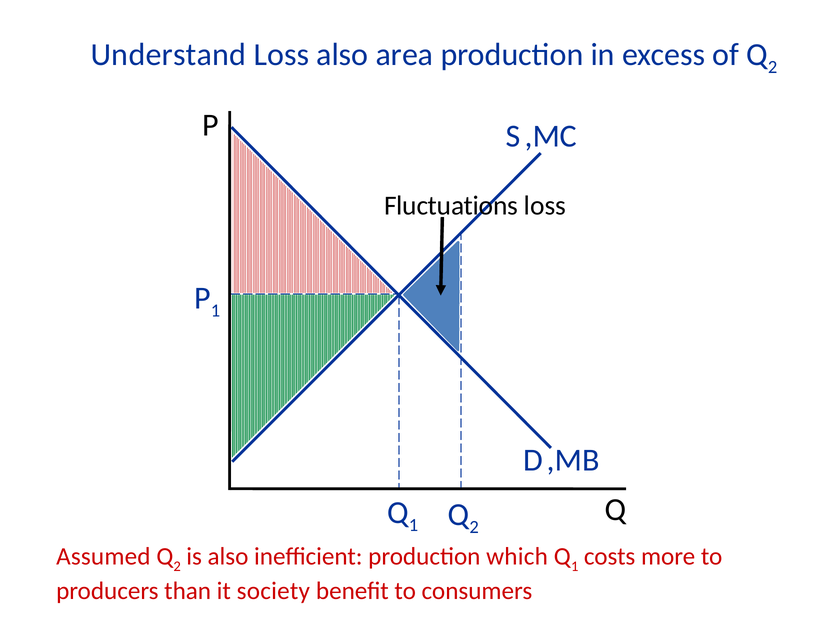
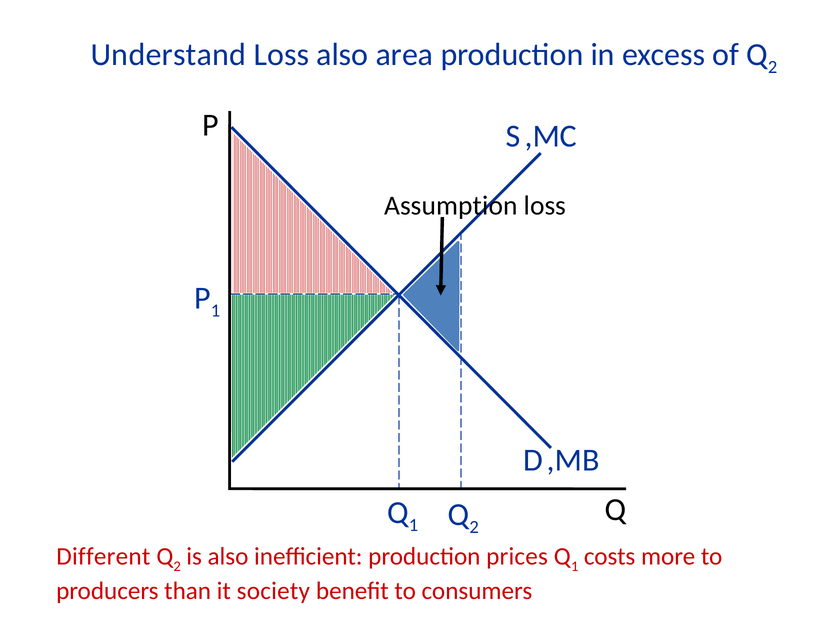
Fluctuations: Fluctuations -> Assumption
Assumed: Assumed -> Different
which: which -> prices
